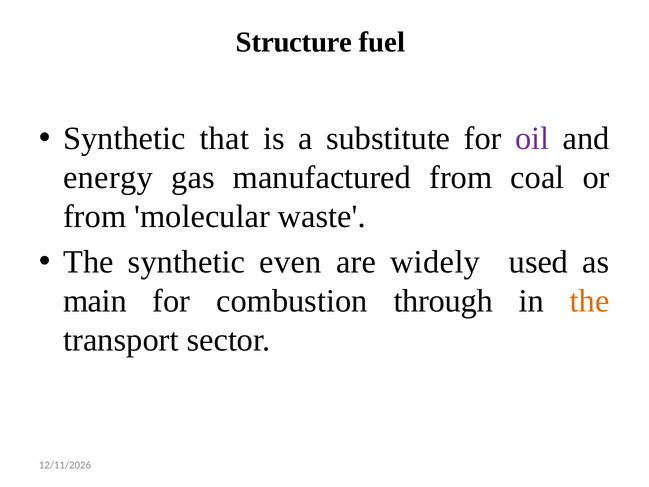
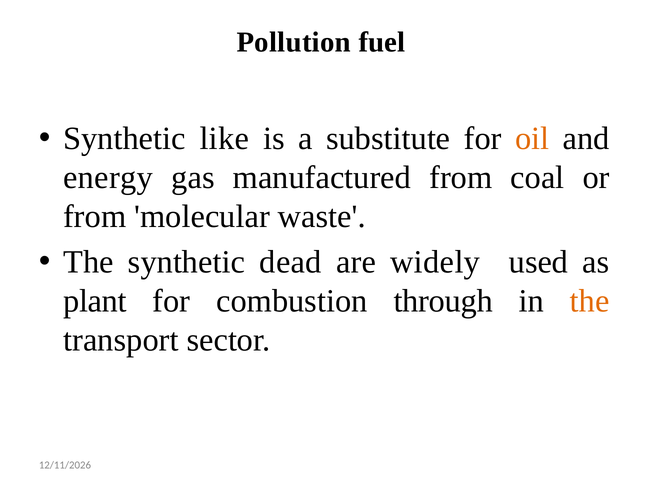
Structure: Structure -> Pollution
that: that -> like
oil colour: purple -> orange
even: even -> dead
main: main -> plant
